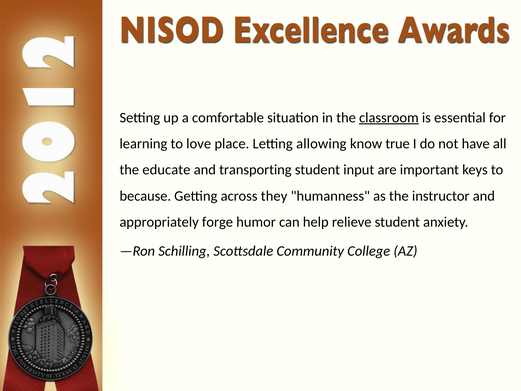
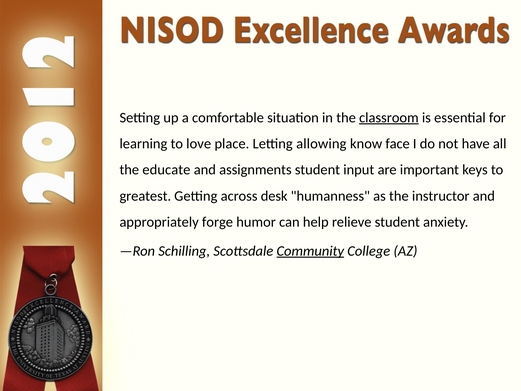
true: true -> face
transporting: transporting -> assignments
because: because -> greatest
they: they -> desk
Community underline: none -> present
